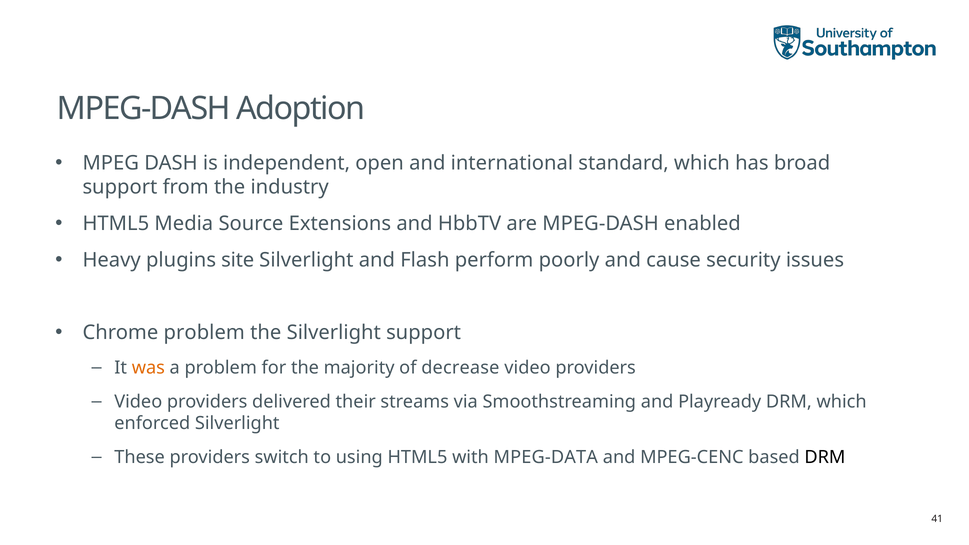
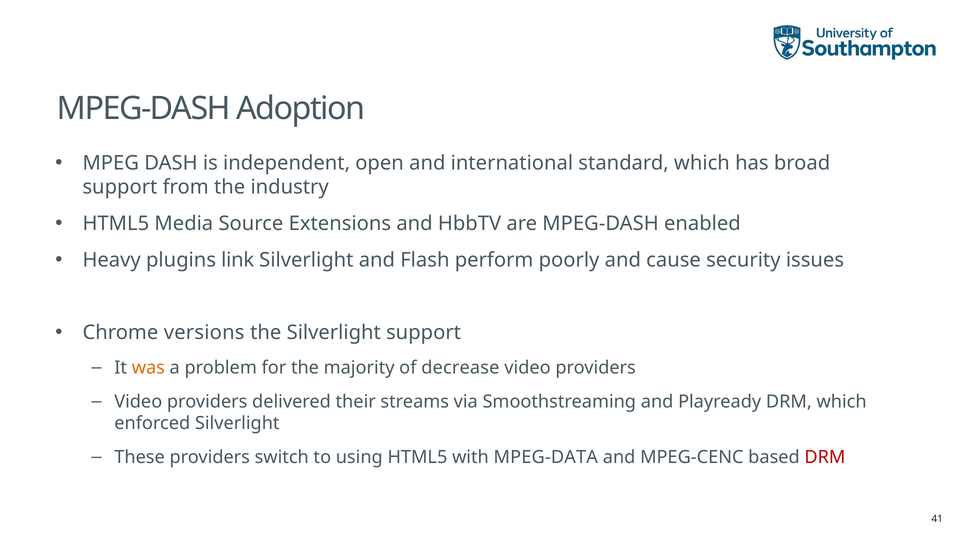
site: site -> link
Chrome problem: problem -> versions
DRM at (825, 457) colour: black -> red
